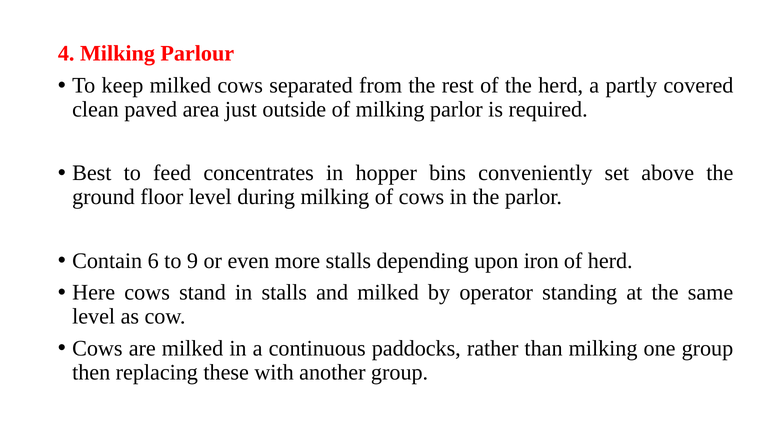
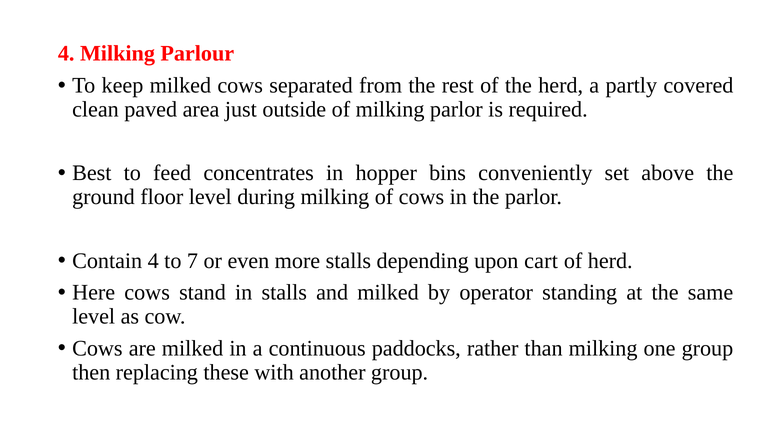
Contain 6: 6 -> 4
9: 9 -> 7
iron: iron -> cart
